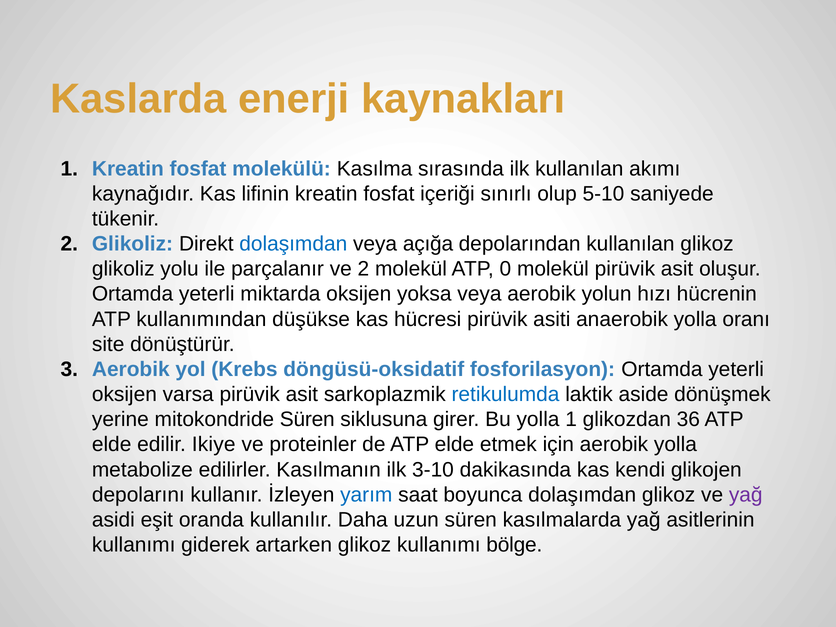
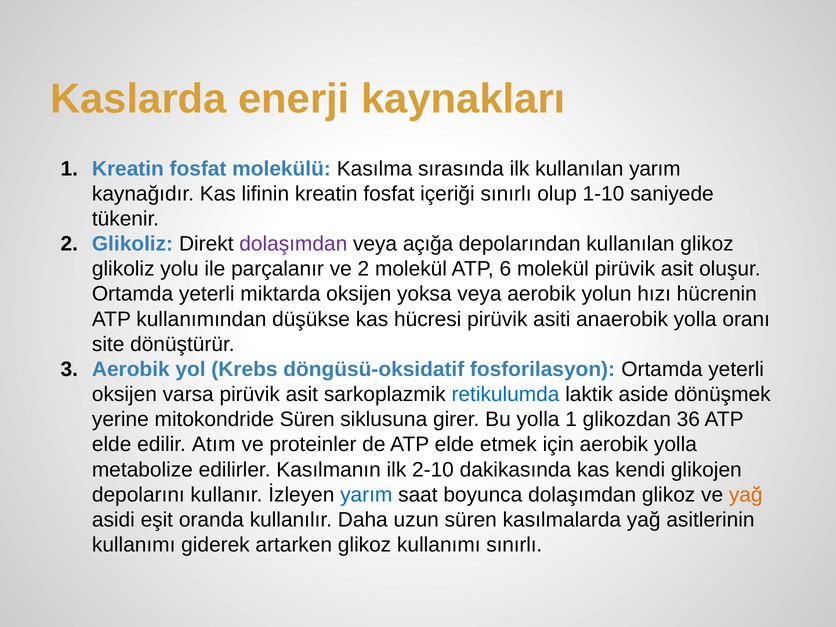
kullanılan akımı: akımı -> yarım
5-10: 5-10 -> 1-10
dolaşımdan at (293, 244) colour: blue -> purple
0: 0 -> 6
Ikiye: Ikiye -> Atım
3-10: 3-10 -> 2-10
yağ at (746, 495) colour: purple -> orange
kullanımı bölge: bölge -> sınırlı
